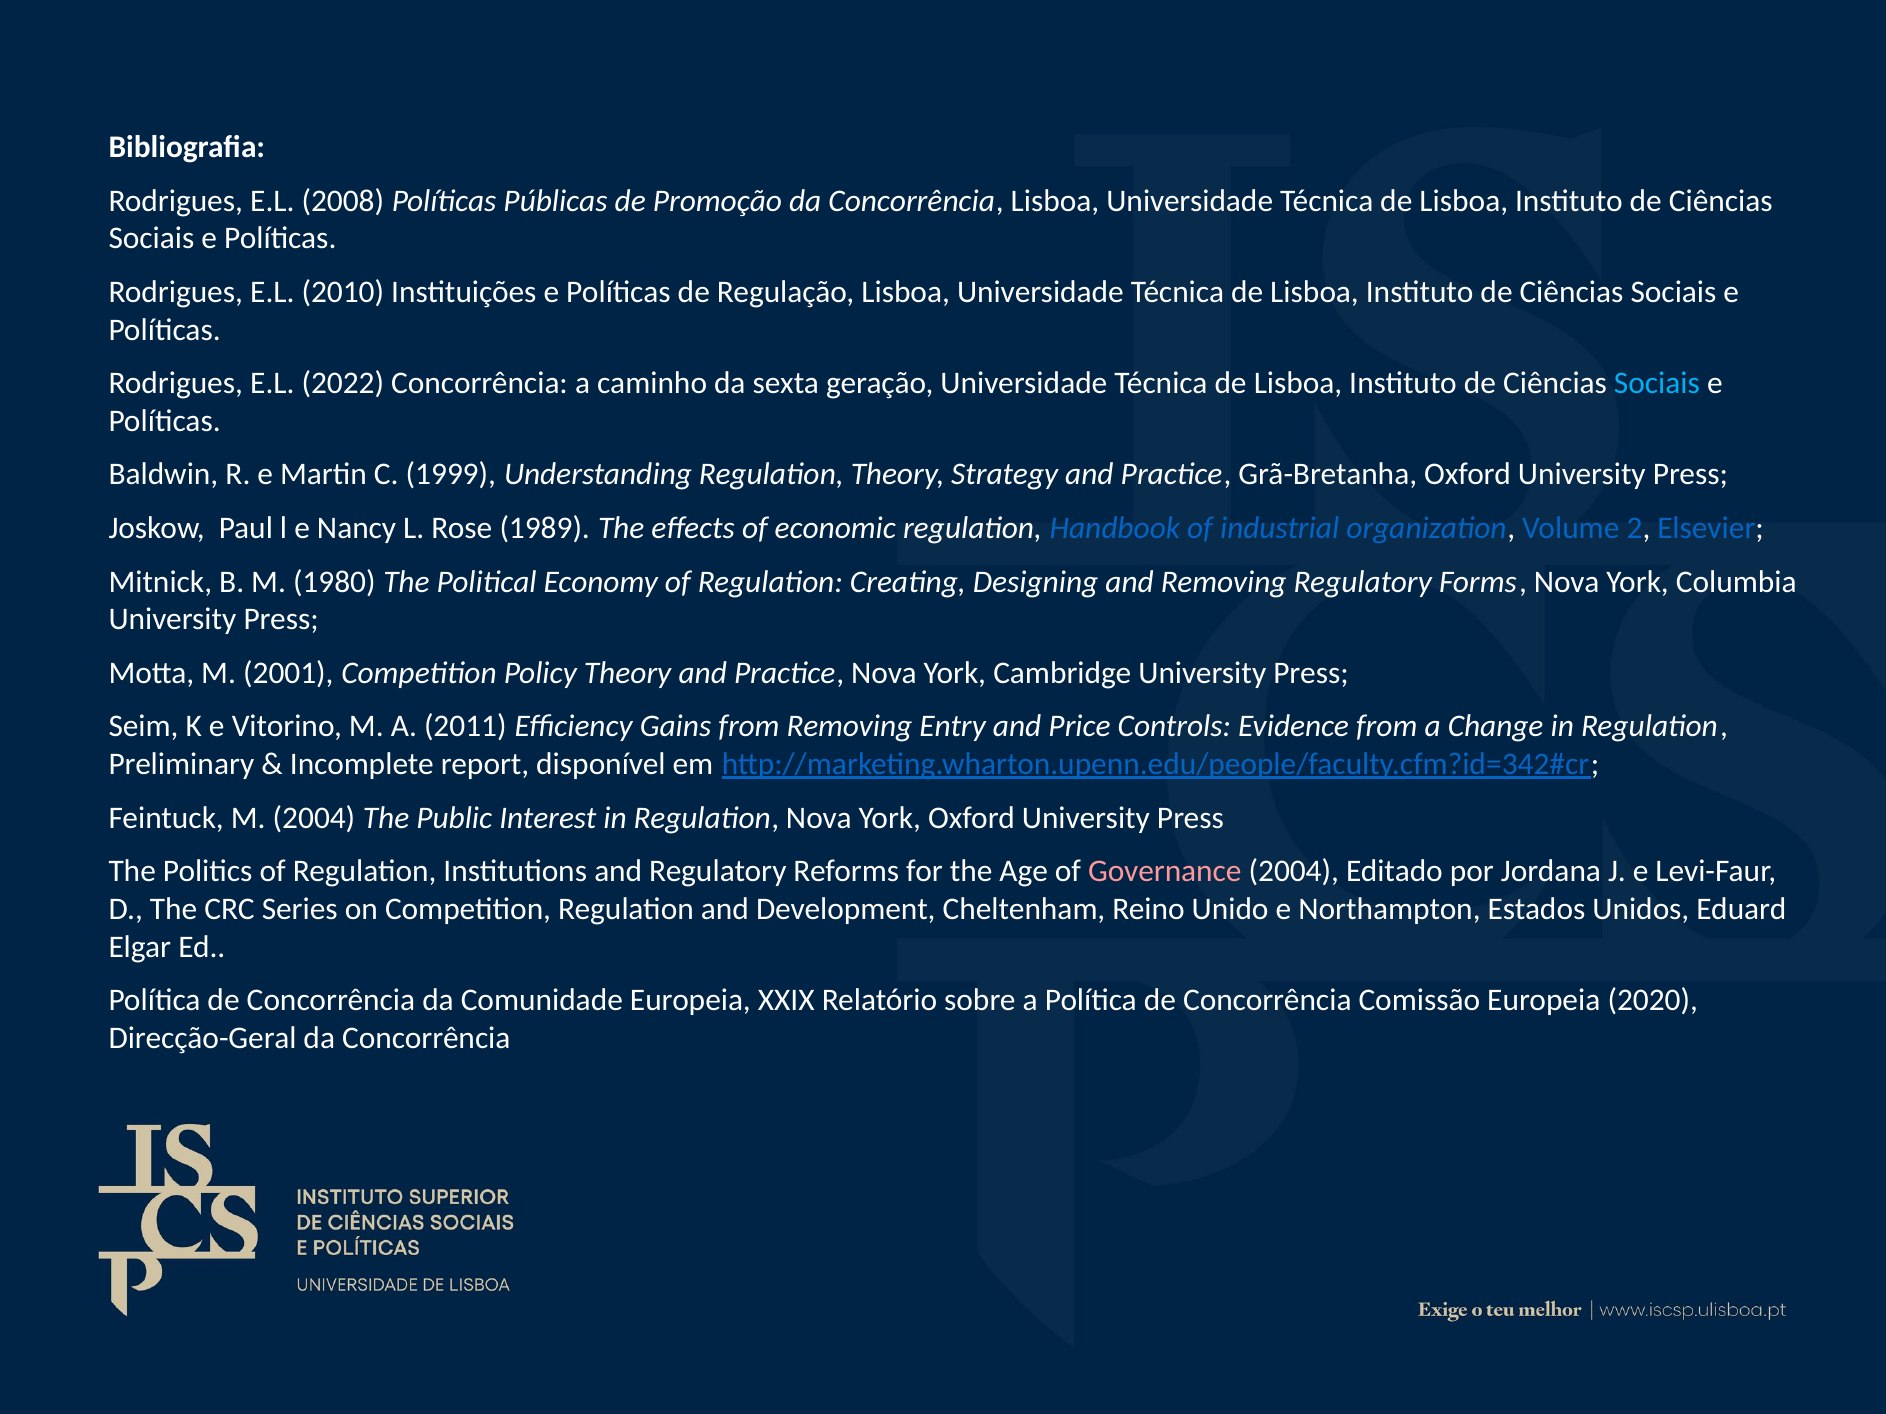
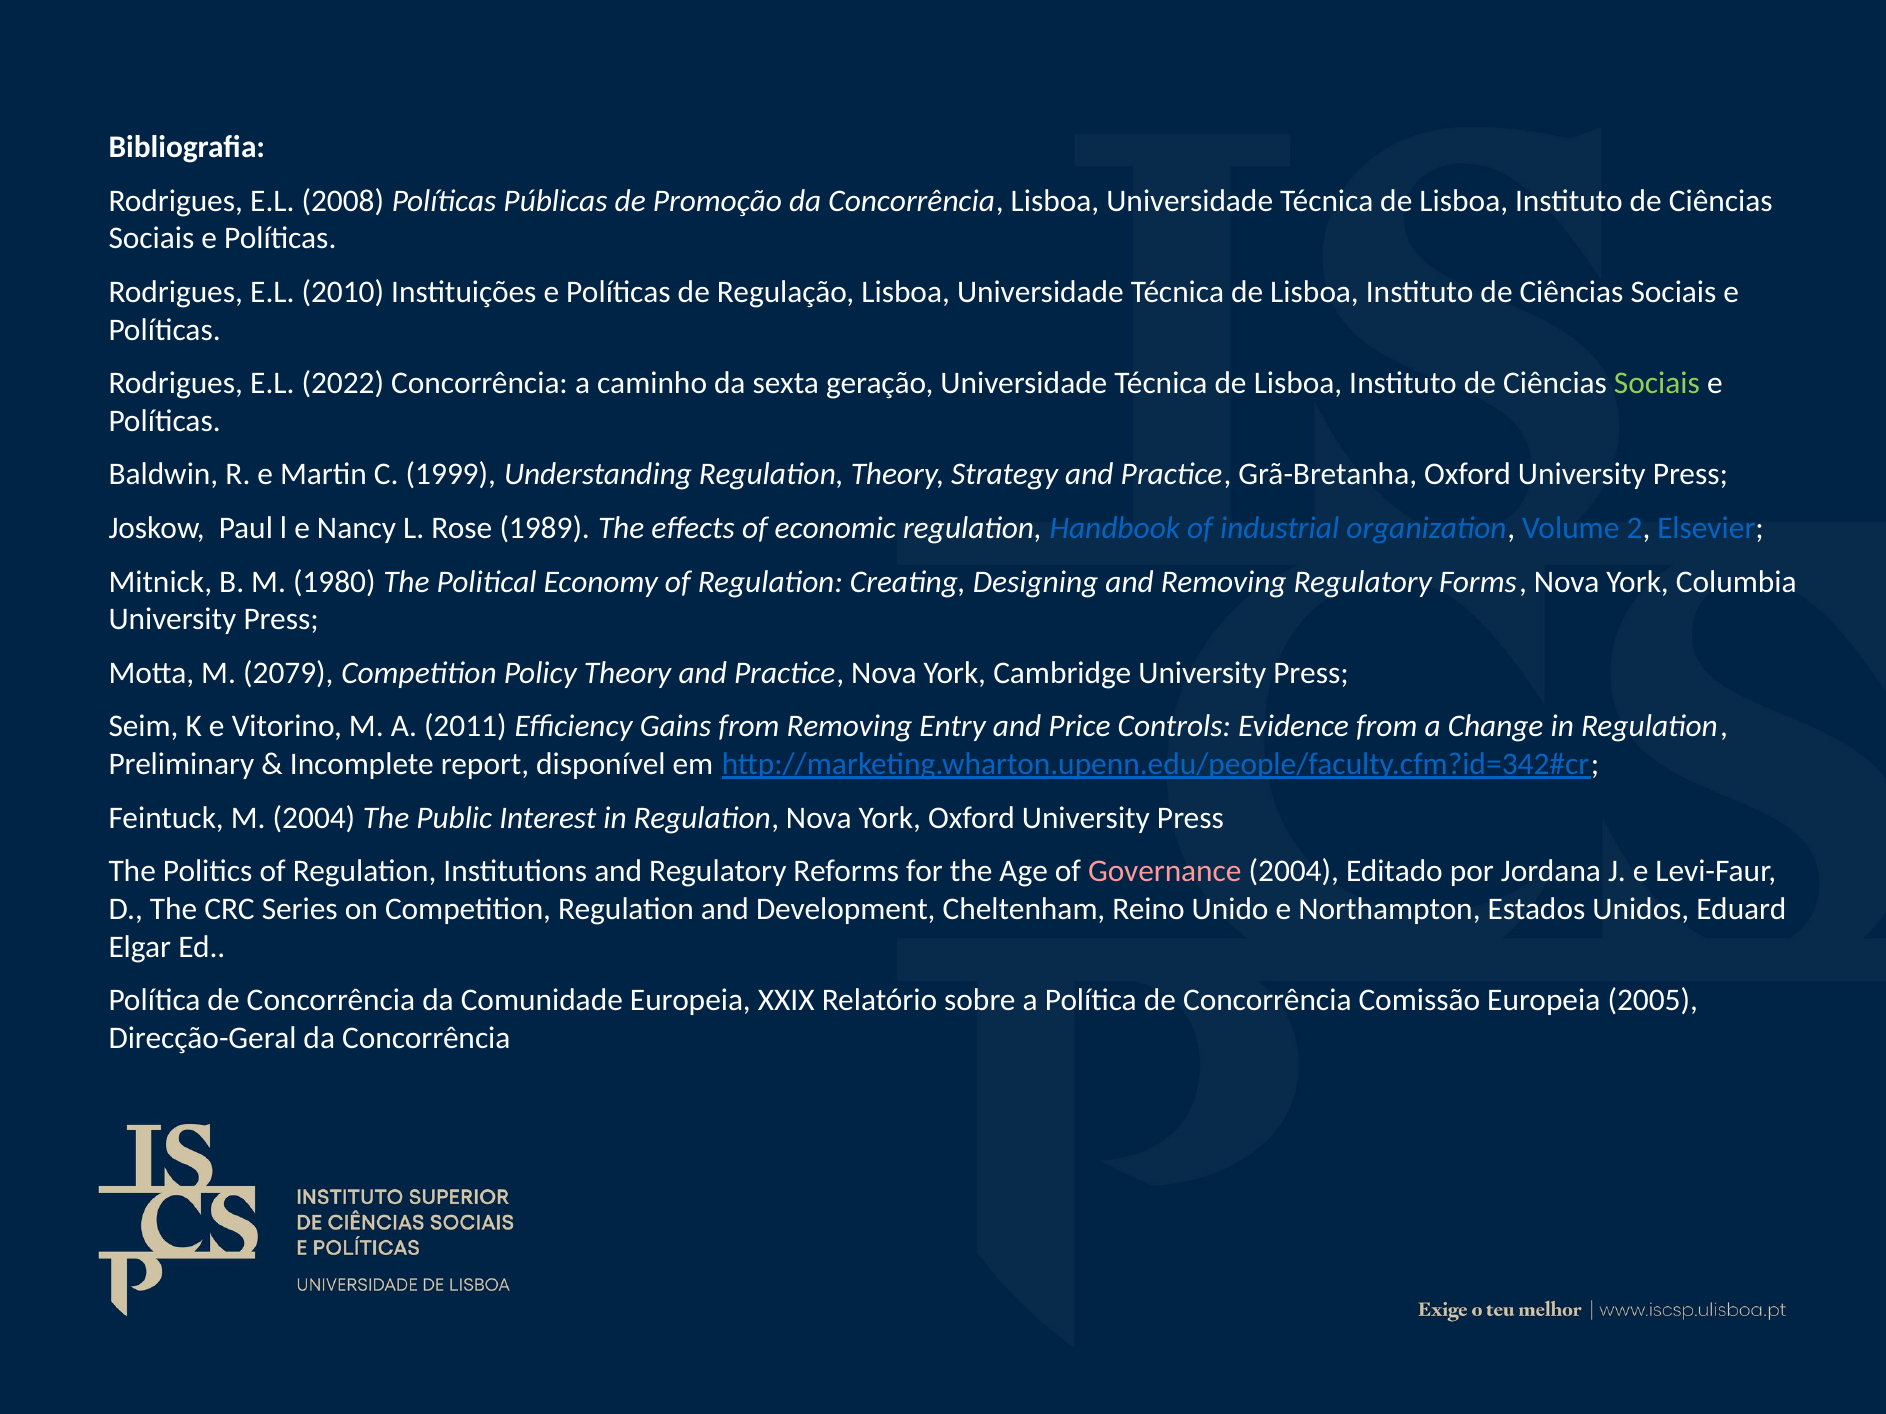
Sociais at (1657, 383) colour: light blue -> light green
2001: 2001 -> 2079
2020: 2020 -> 2005
